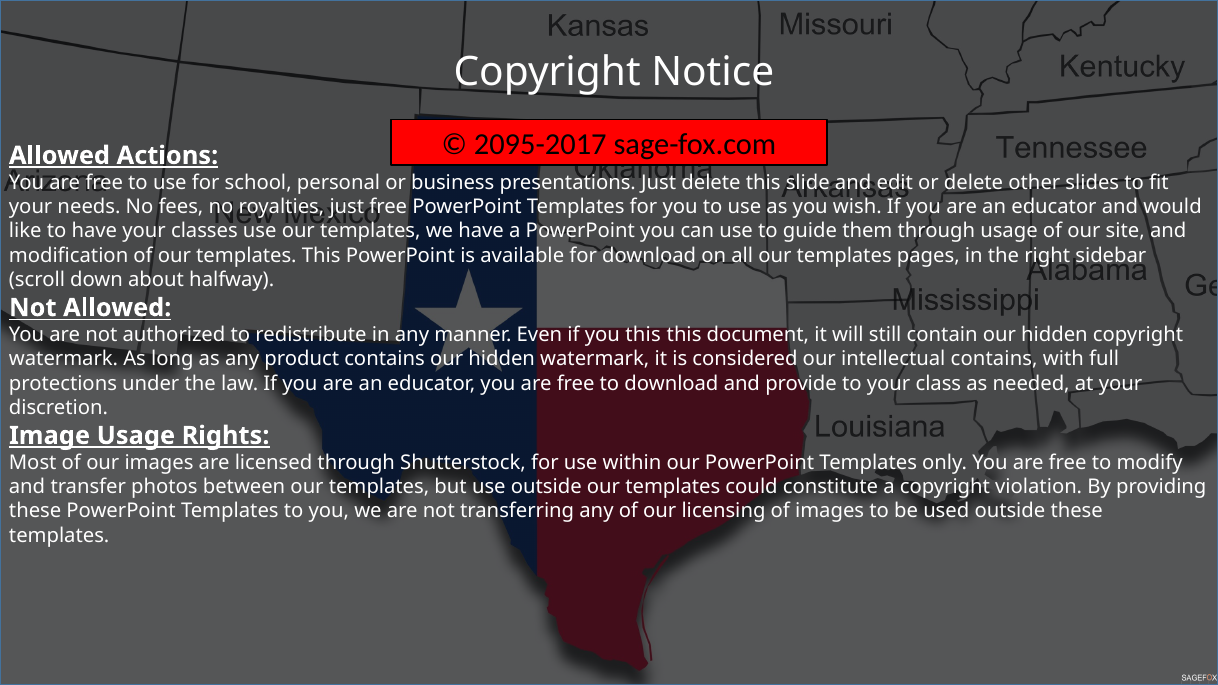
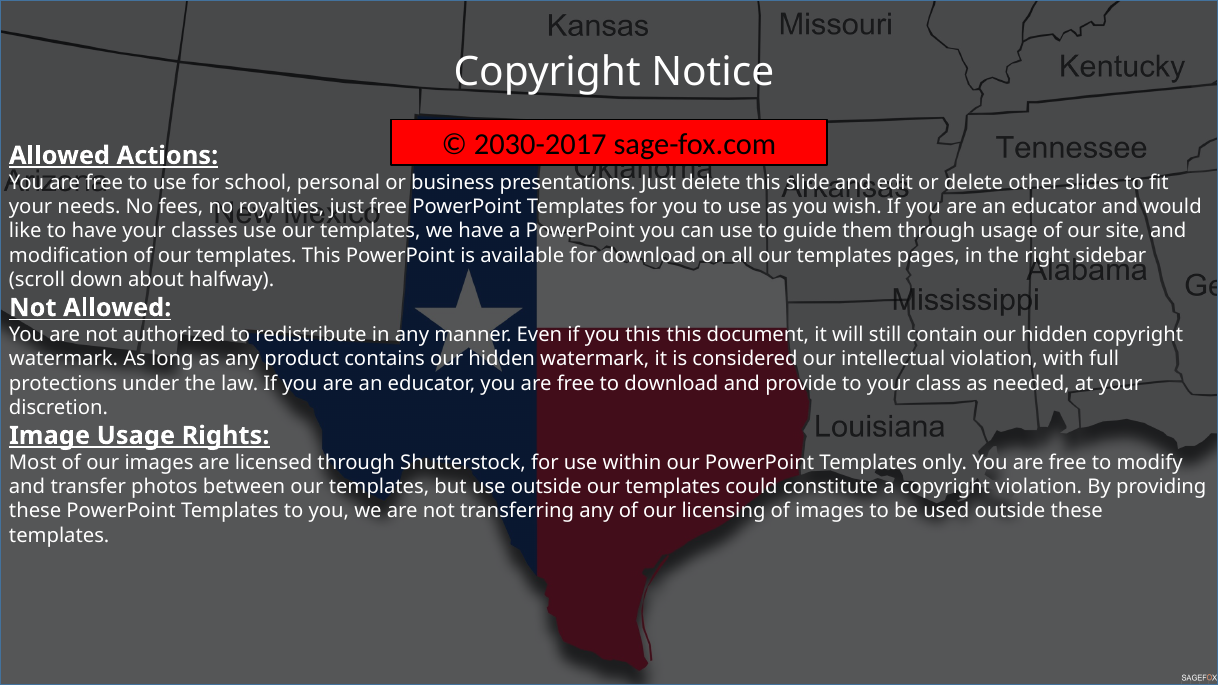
2095-2017: 2095-2017 -> 2030-2017
intellectual contains: contains -> violation
